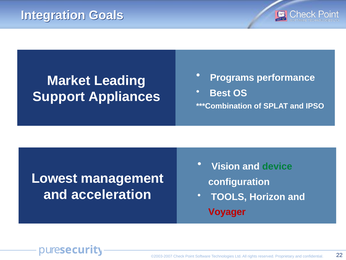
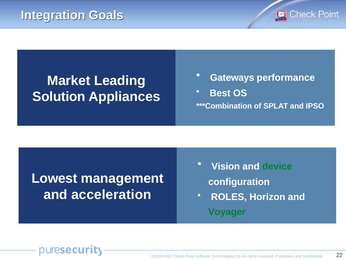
Programs: Programs -> Gateways
Support: Support -> Solution
TOOLS: TOOLS -> ROLES
Voyager colour: red -> green
